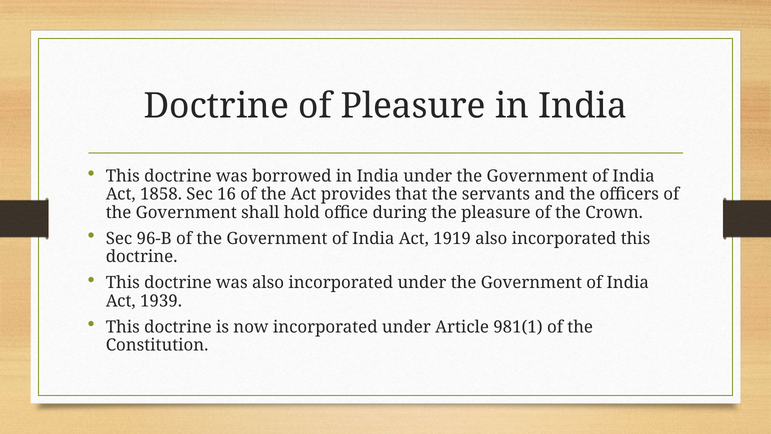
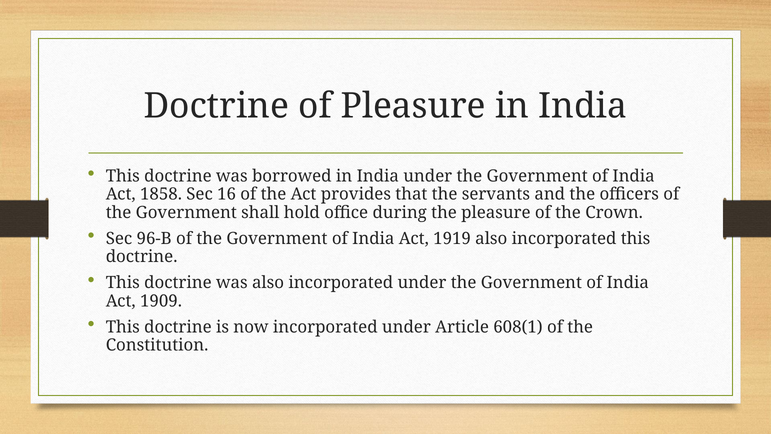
1939: 1939 -> 1909
981(1: 981(1 -> 608(1
